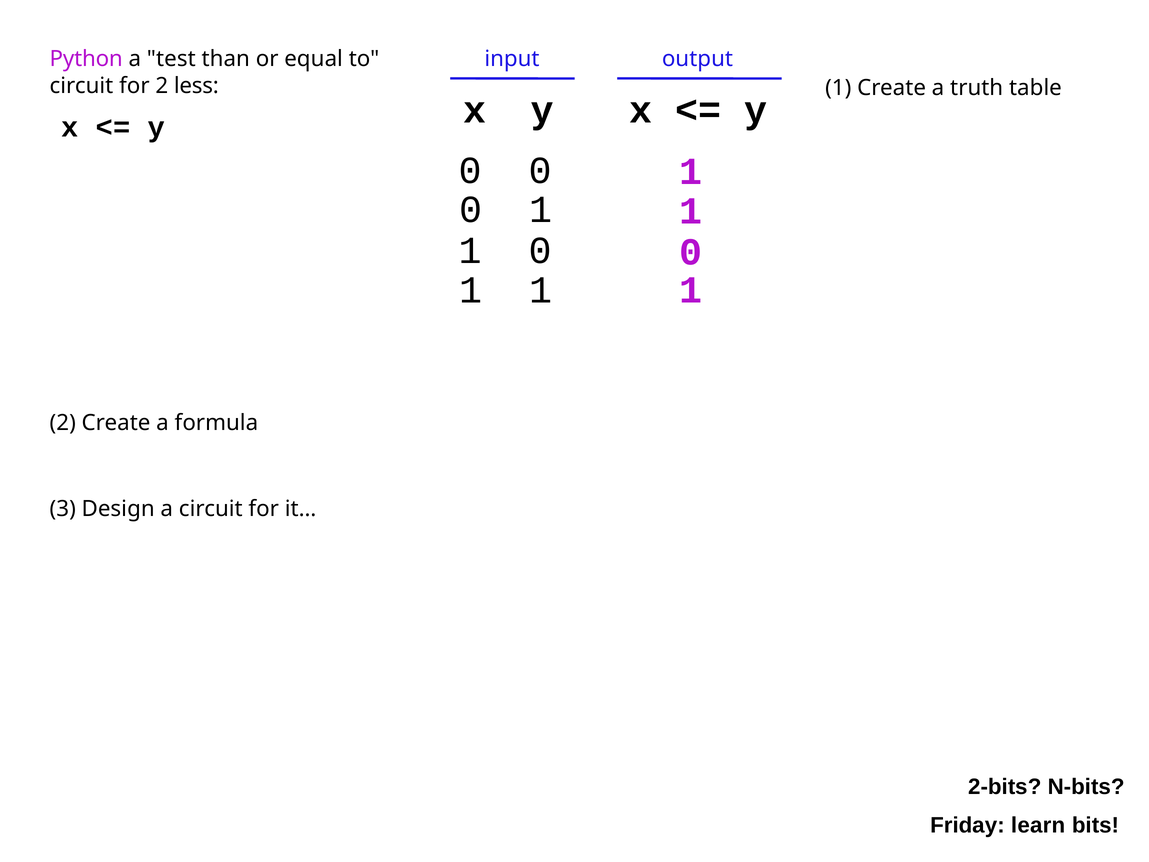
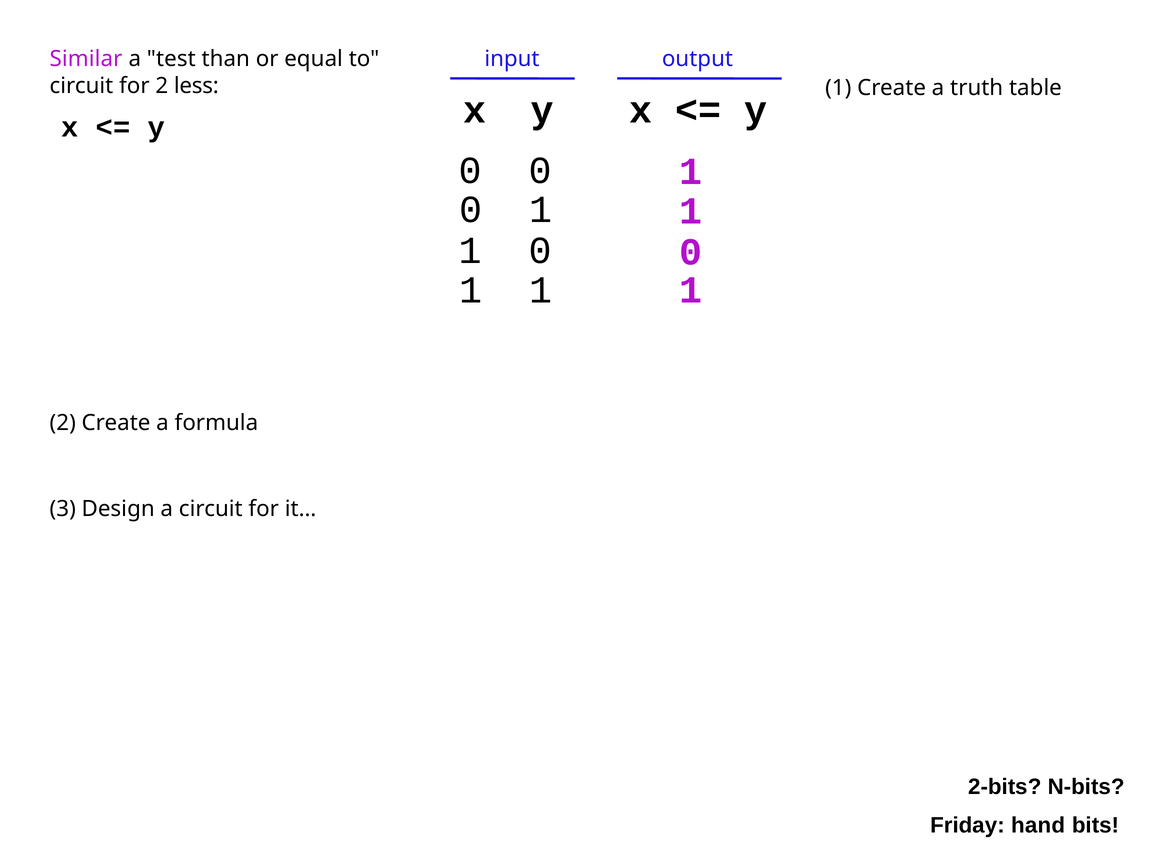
Python: Python -> Similar
learn: learn -> hand
